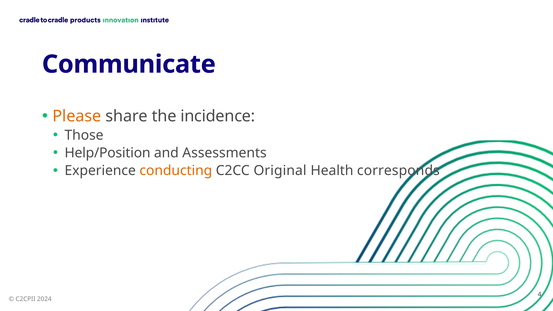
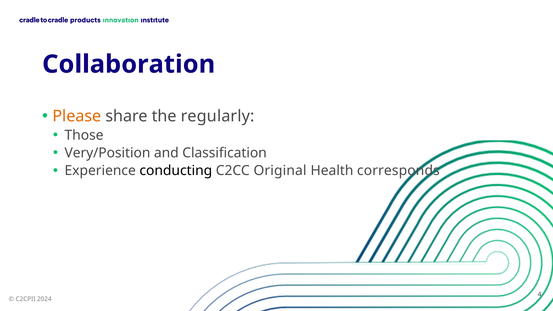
Communicate: Communicate -> Collaboration
incidence: incidence -> regularly
Help/Position: Help/Position -> Very/Position
Assessments: Assessments -> Classification
conducting colour: orange -> black
